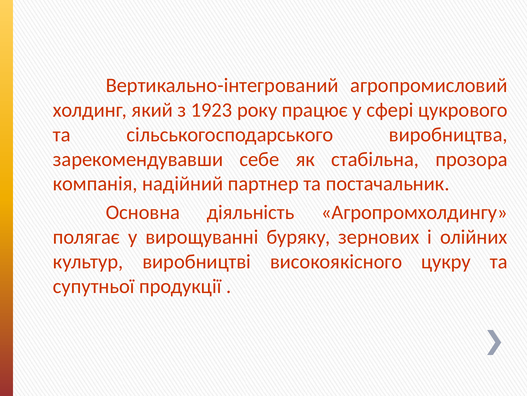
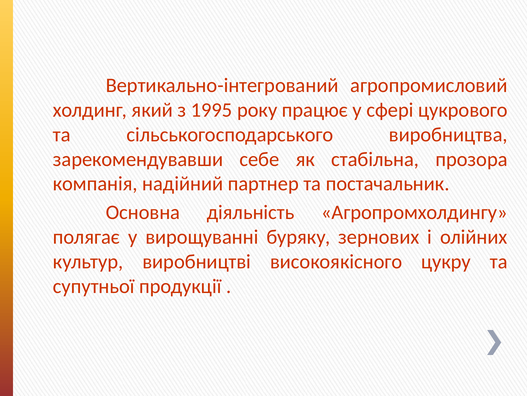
1923: 1923 -> 1995
